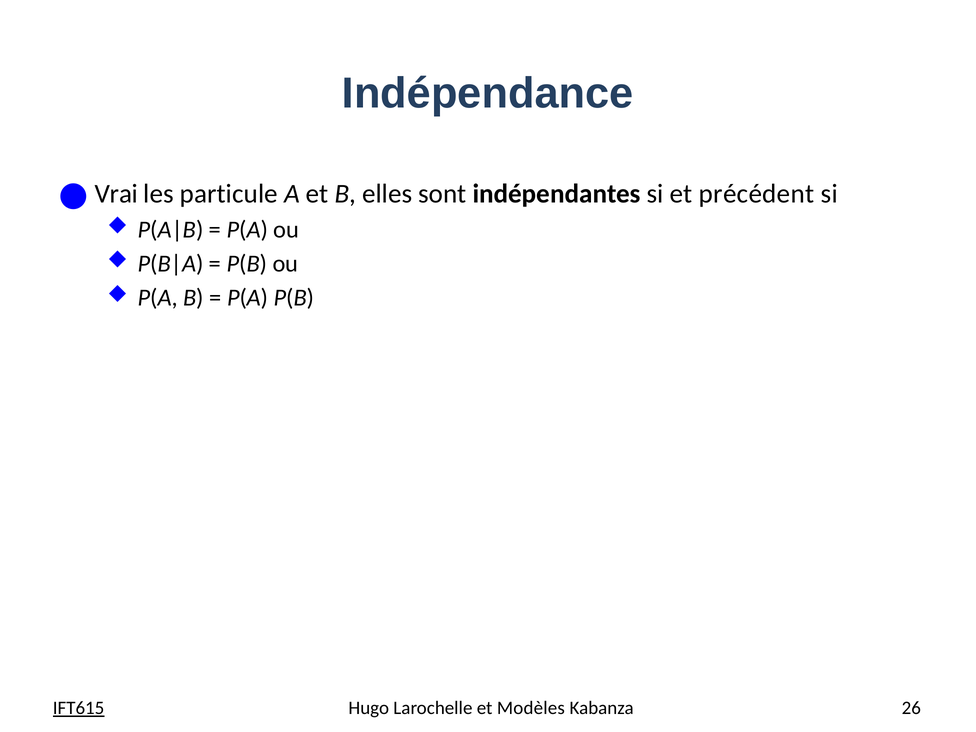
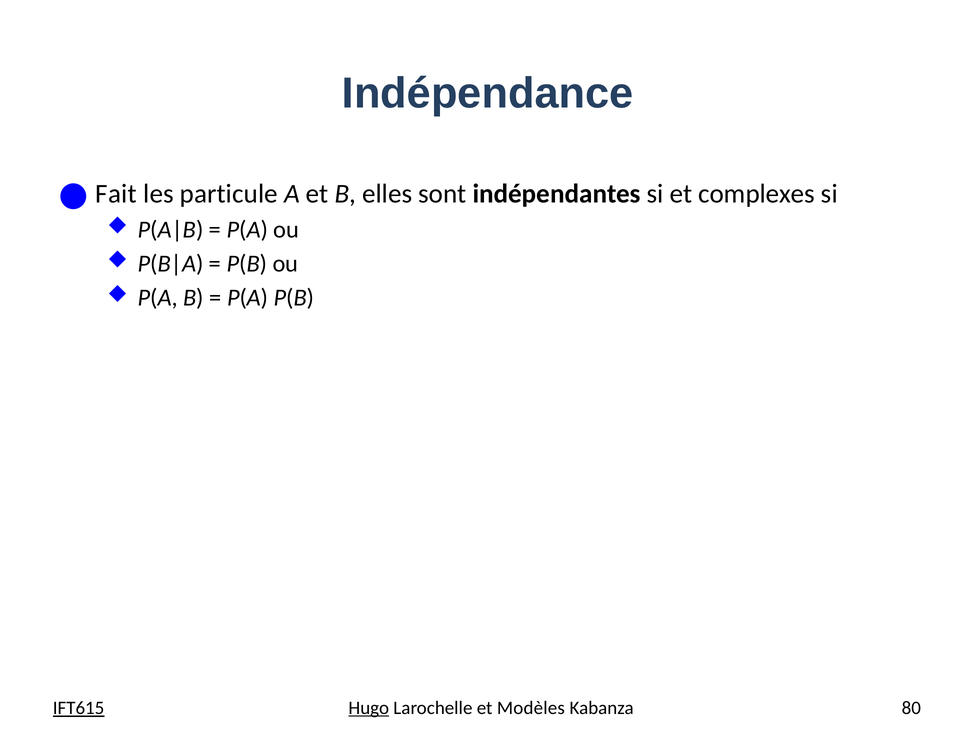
Vrai: Vrai -> Fait
précédent: précédent -> complexes
Hugo underline: none -> present
26: 26 -> 80
